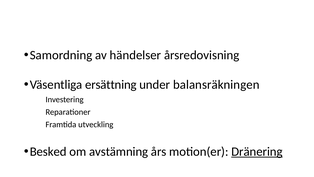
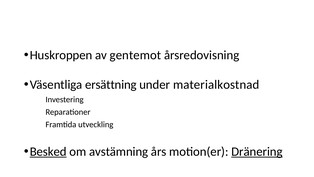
Samordning: Samordning -> Huskroppen
händelser: händelser -> gentemot
balansräkningen: balansräkningen -> materialkostnad
Besked underline: none -> present
